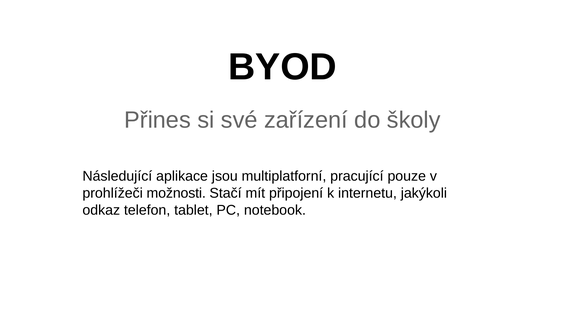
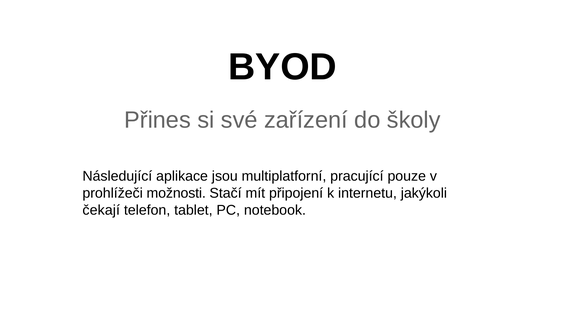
odkaz: odkaz -> čekají
